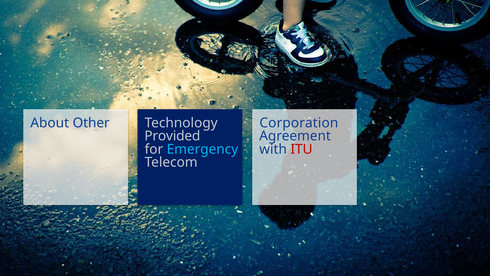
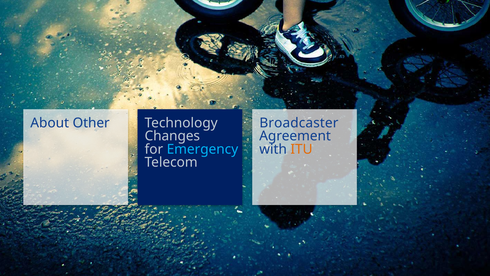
Corporation: Corporation -> Broadcaster
Provided: Provided -> Changes
ITU colour: red -> orange
